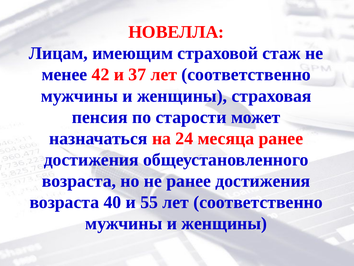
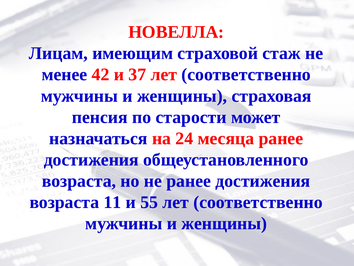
40: 40 -> 11
